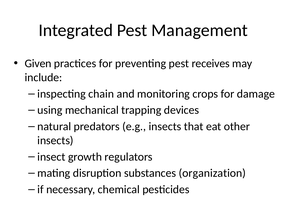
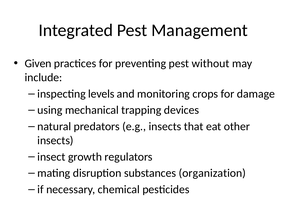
receives: receives -> without
chain: chain -> levels
